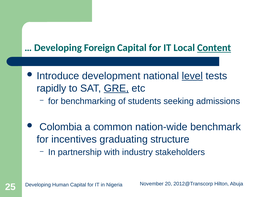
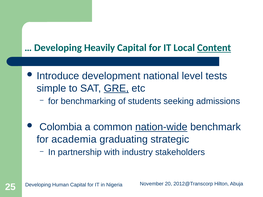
Foreign: Foreign -> Heavily
level underline: present -> none
rapidly: rapidly -> simple
nation-wide underline: none -> present
incentives: incentives -> academia
structure: structure -> strategic
